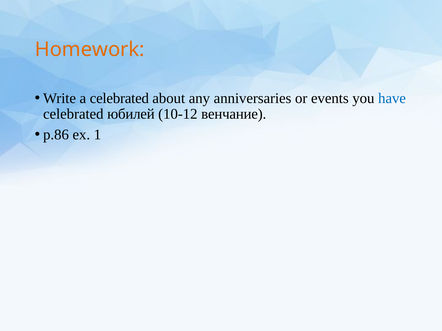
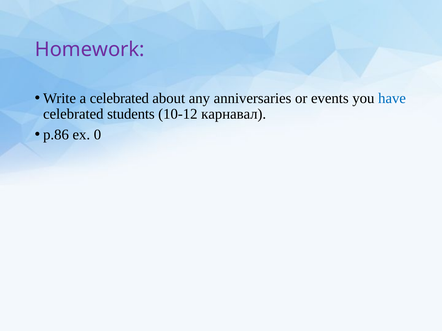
Homework colour: orange -> purple
юбилей: юбилей -> students
венчание: венчание -> карнавал
1: 1 -> 0
